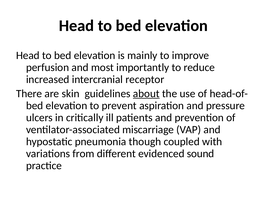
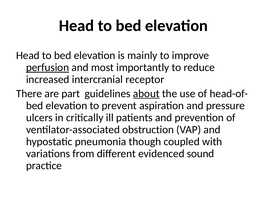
perfusion underline: none -> present
skin: skin -> part
miscarriage: miscarriage -> obstruction
